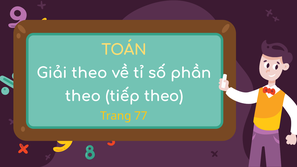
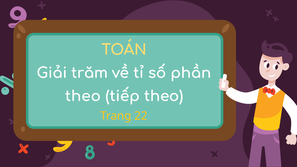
Giải theo: theo -> trăm
77: 77 -> 22
